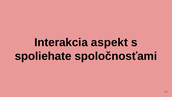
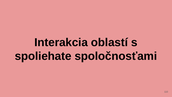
aspekt: aspekt -> oblastí
